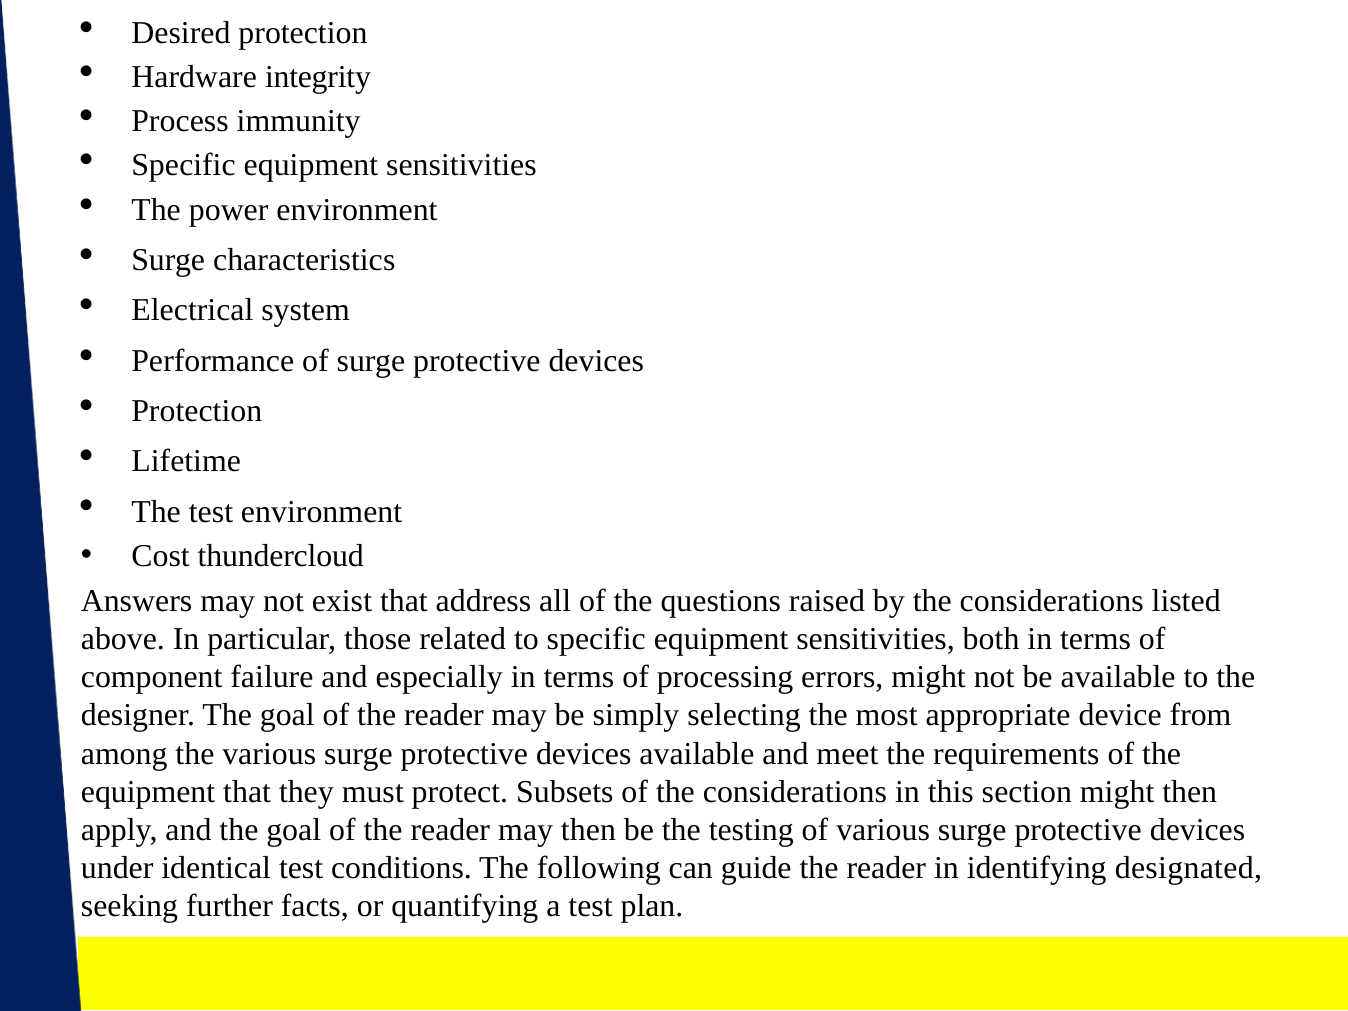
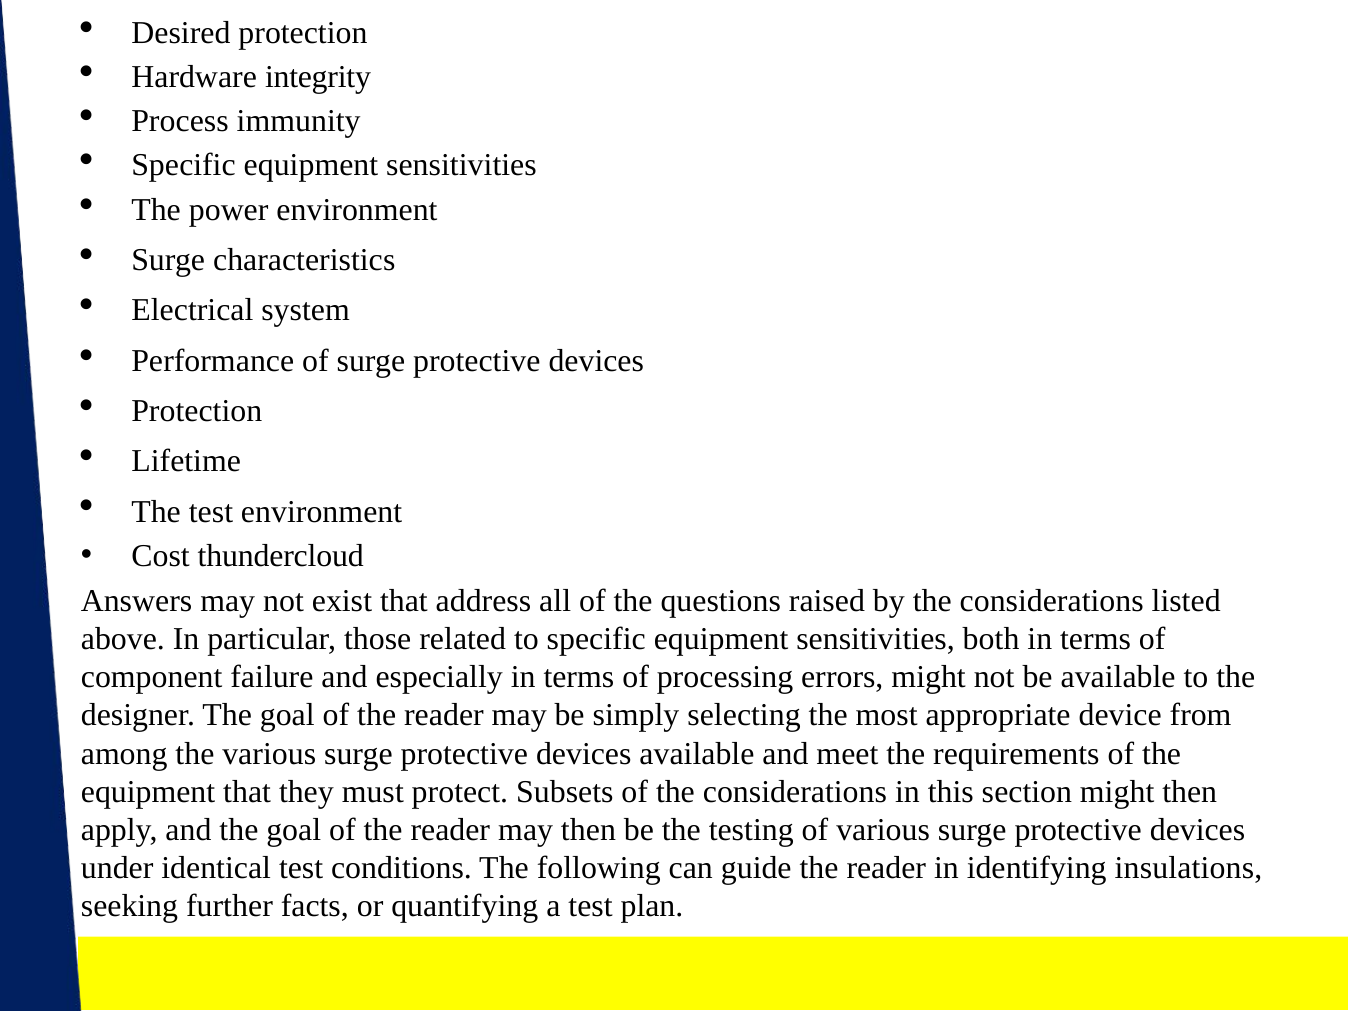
designated: designated -> insulations
